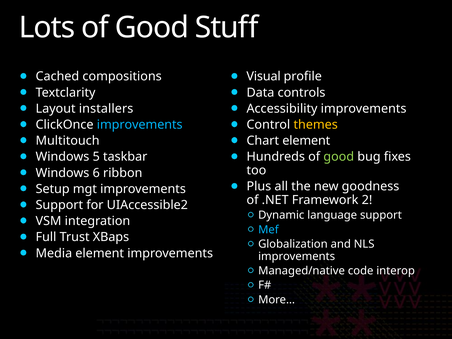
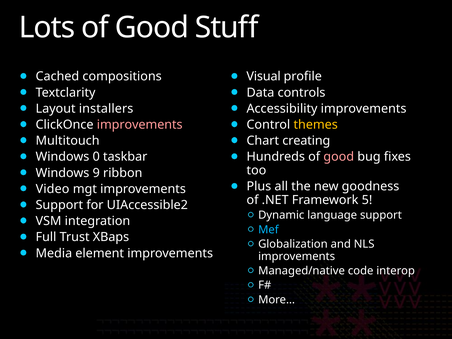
improvements at (140, 125) colour: light blue -> pink
Chart element: element -> creating
5: 5 -> 0
good at (339, 157) colour: light green -> pink
6: 6 -> 9
Setup: Setup -> Video
2: 2 -> 5
